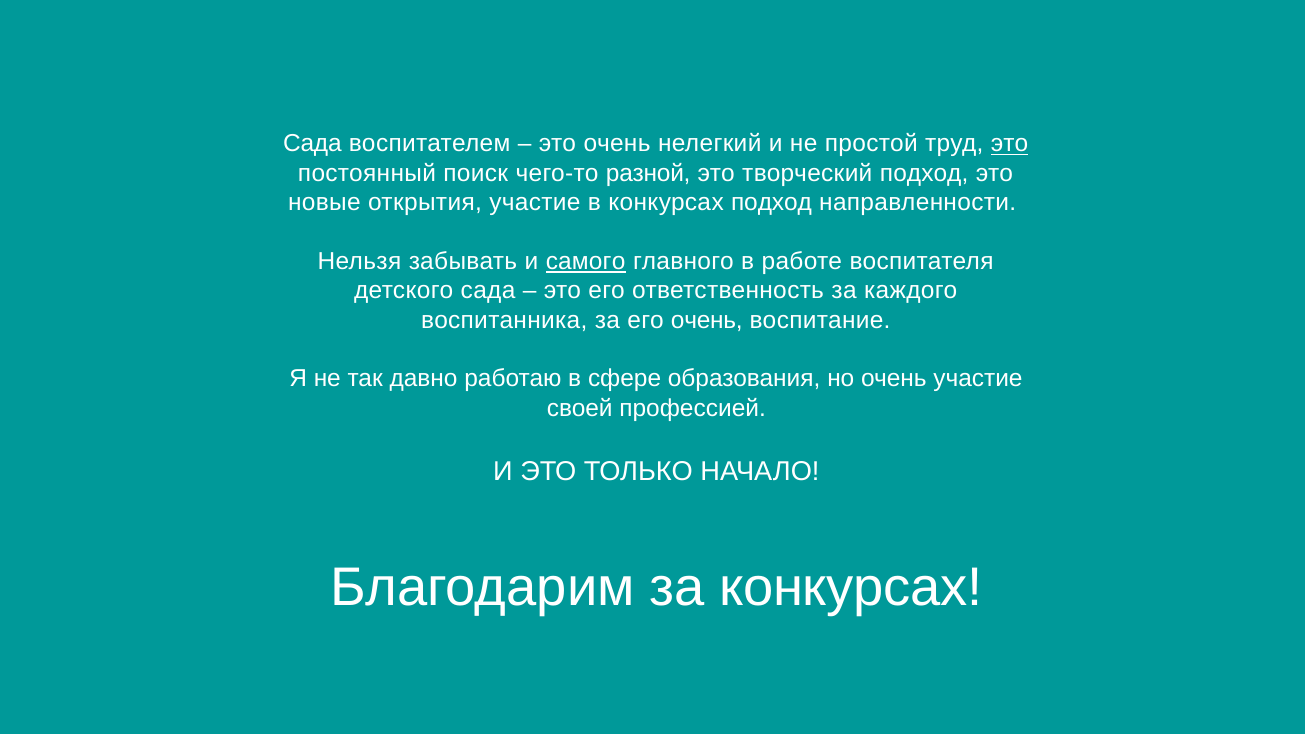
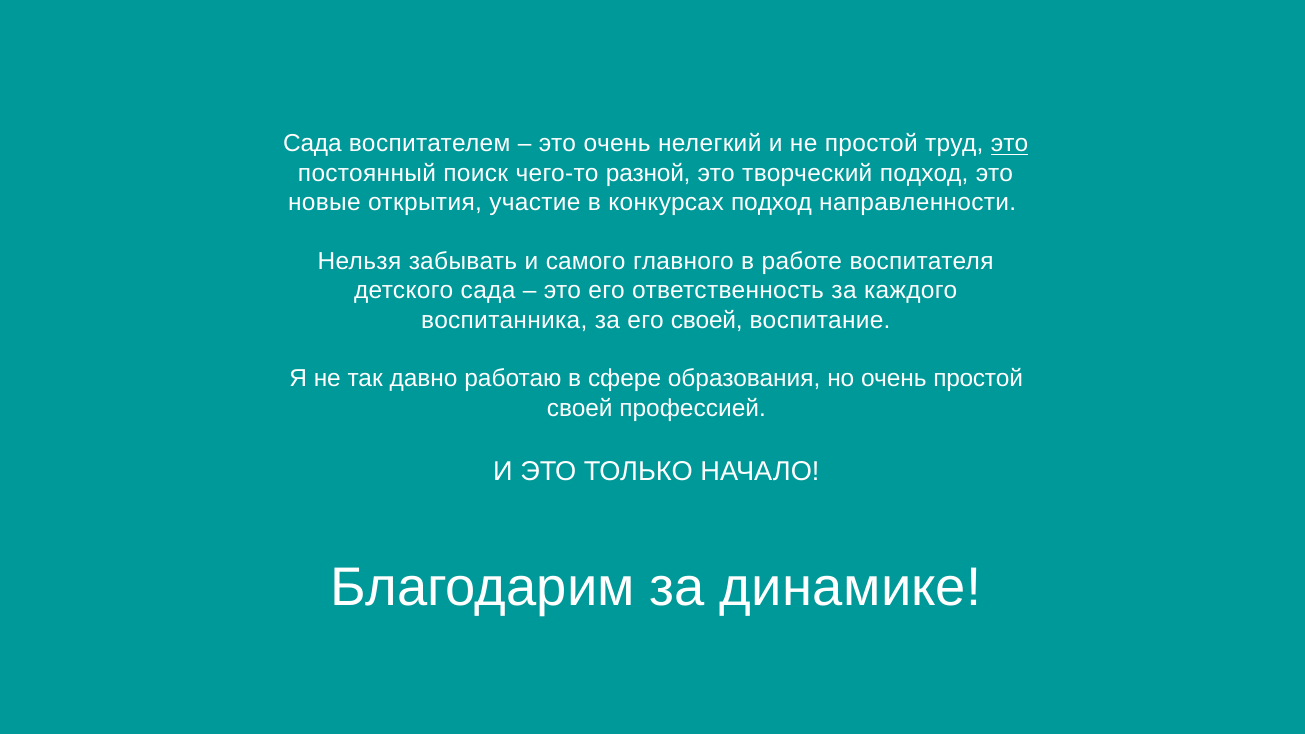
самого underline: present -> none
его очень: очень -> своей
очень участие: участие -> простой
за конкурсах: конкурсах -> динамике
